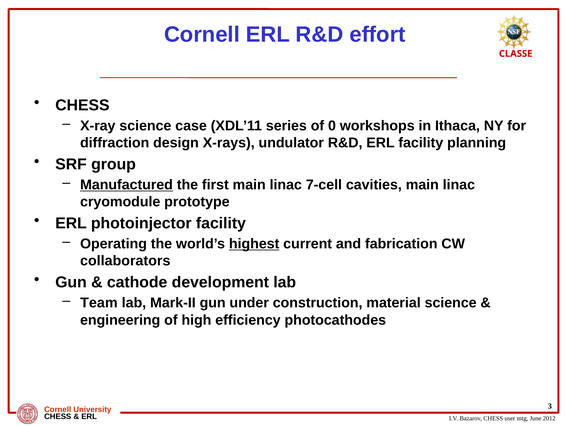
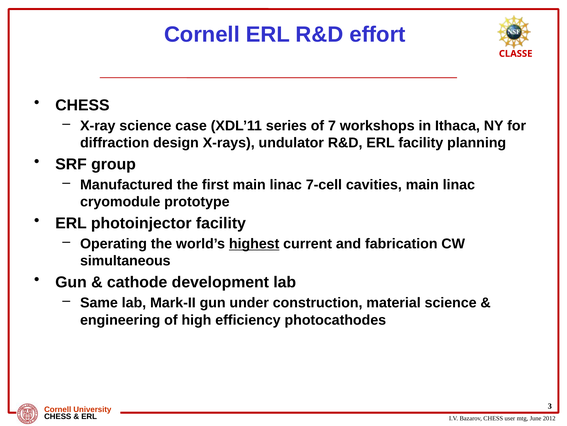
0: 0 -> 7
Manufactured underline: present -> none
collaborators: collaborators -> simultaneous
Team: Team -> Same
